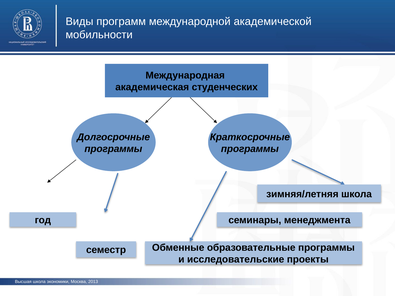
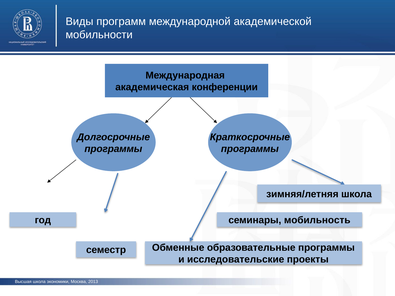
студенческих: студенческих -> конференции
менеджмента: менеджмента -> мобильность
